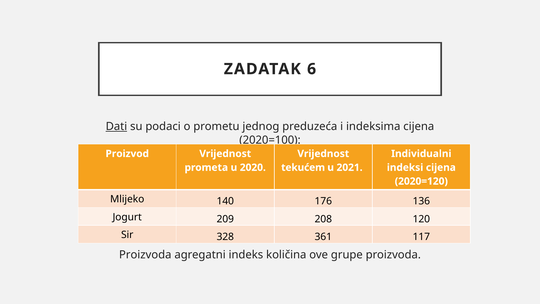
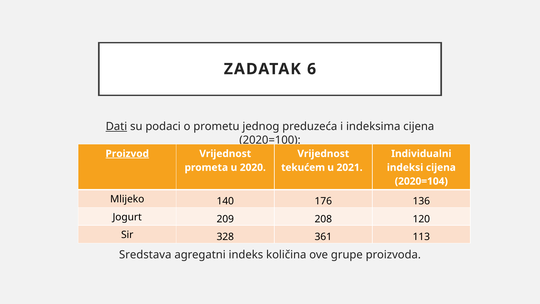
Proizvod underline: none -> present
2020=120: 2020=120 -> 2020=104
117: 117 -> 113
Proizvoda at (145, 255): Proizvoda -> Sredstava
